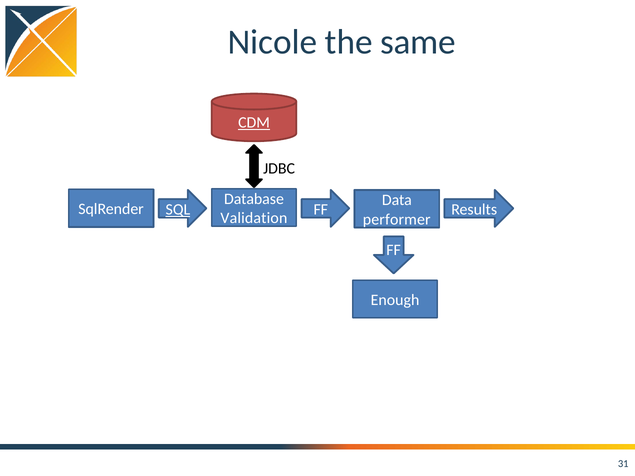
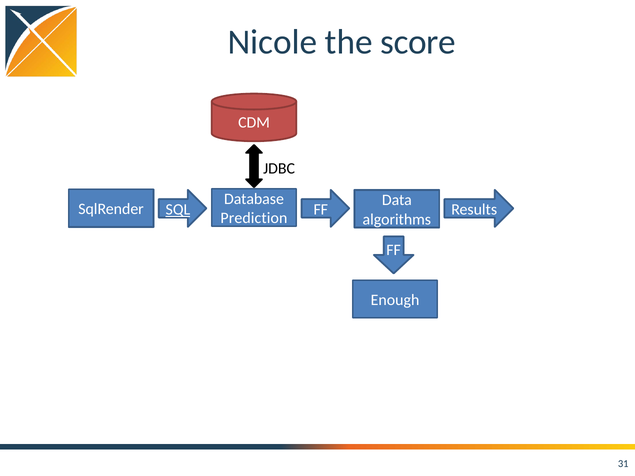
same: same -> score
CDM underline: present -> none
Validation: Validation -> Prediction
performer: performer -> algorithms
